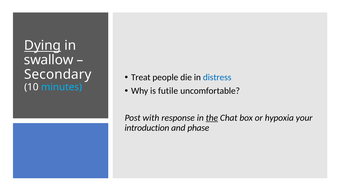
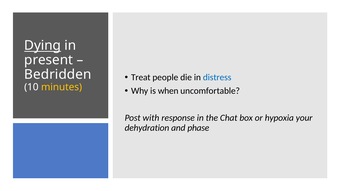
swallow: swallow -> present
Secondary: Secondary -> Bedridden
minutes colour: light blue -> yellow
futile: futile -> when
the underline: present -> none
introduction: introduction -> dehydration
